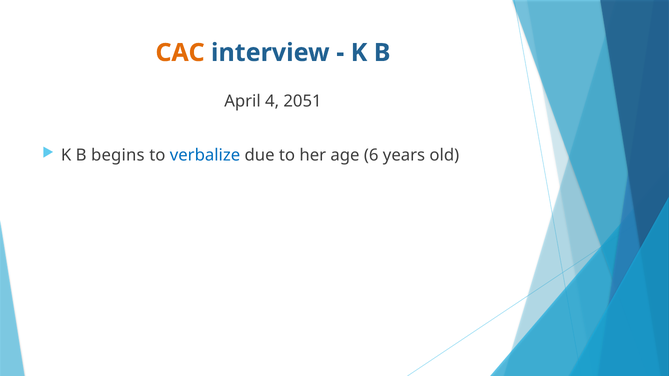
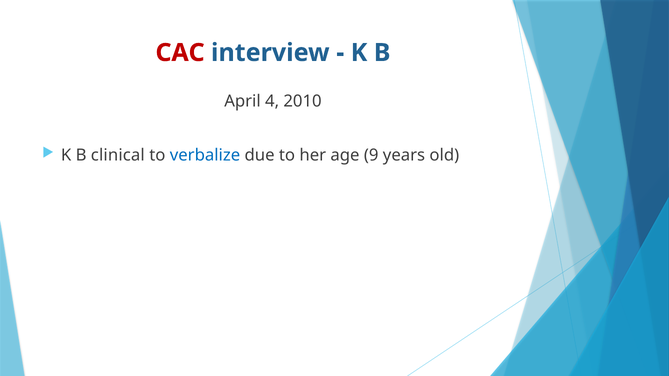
CAC colour: orange -> red
2051: 2051 -> 2010
begins: begins -> clinical
6: 6 -> 9
